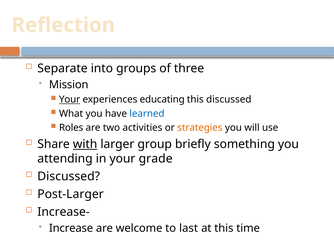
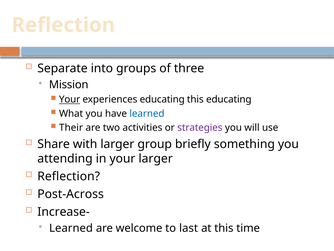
this discussed: discussed -> educating
Roles: Roles -> Their
strategies colour: orange -> purple
with underline: present -> none
your grade: grade -> larger
Discussed at (69, 176): Discussed -> Reflection
Post-Larger: Post-Larger -> Post-Across
Increase at (71, 228): Increase -> Learned
